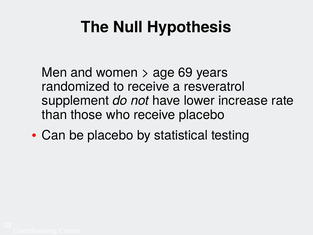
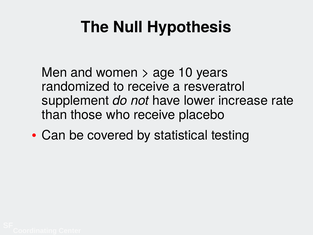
69: 69 -> 10
be placebo: placebo -> covered
